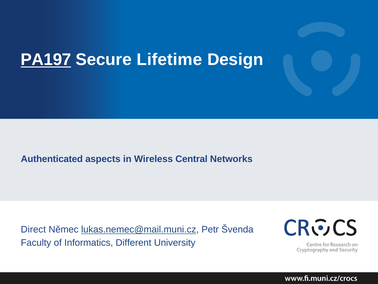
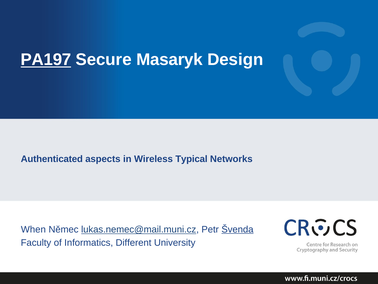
Lifetime: Lifetime -> Masaryk
Central: Central -> Typical
Direct: Direct -> When
Švenda underline: none -> present
